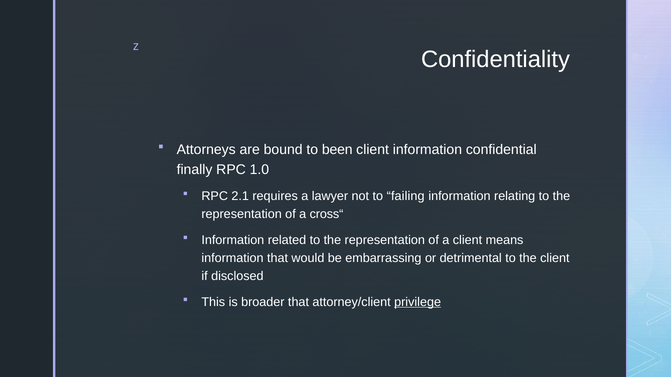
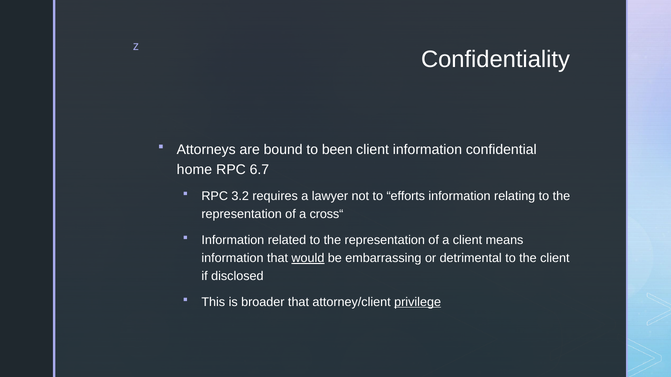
finally: finally -> home
1.0: 1.0 -> 6.7
2.1: 2.1 -> 3.2
failing: failing -> efforts
would underline: none -> present
